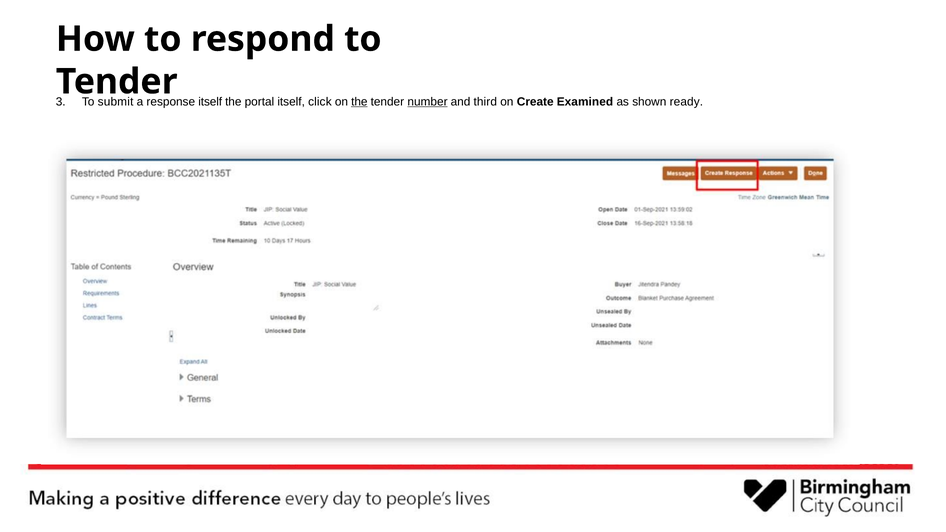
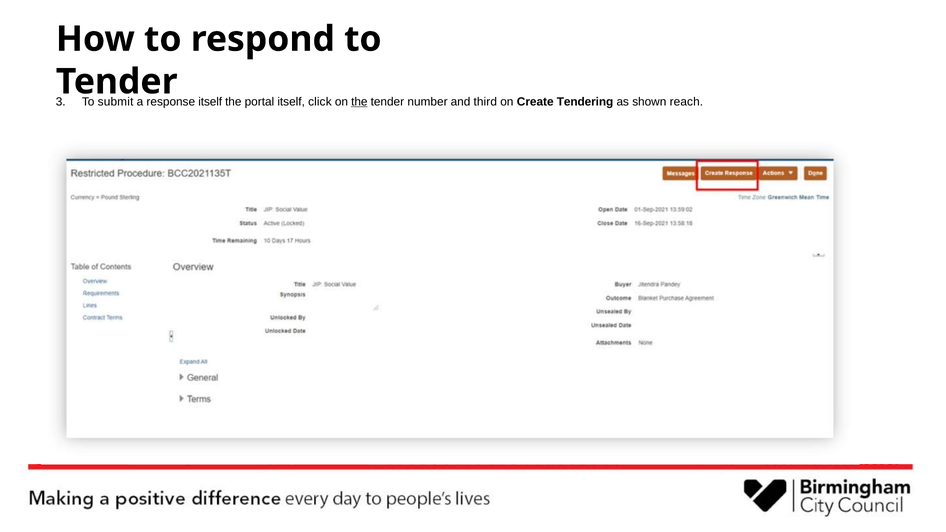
number underline: present -> none
Examined: Examined -> Tendering
ready: ready -> reach
